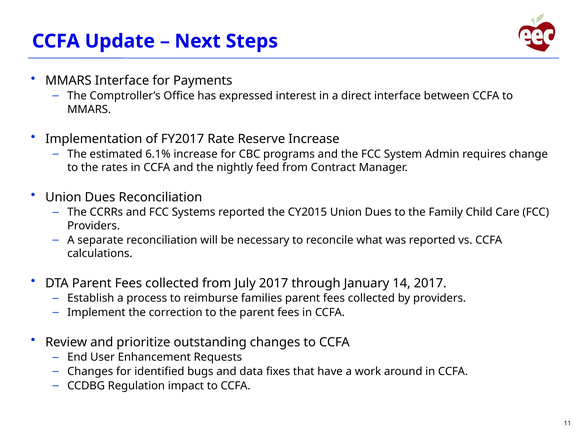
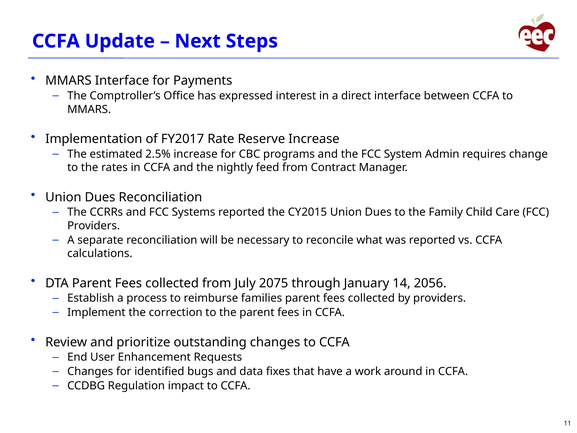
6.1%: 6.1% -> 2.5%
July 2017: 2017 -> 2075
14 2017: 2017 -> 2056
